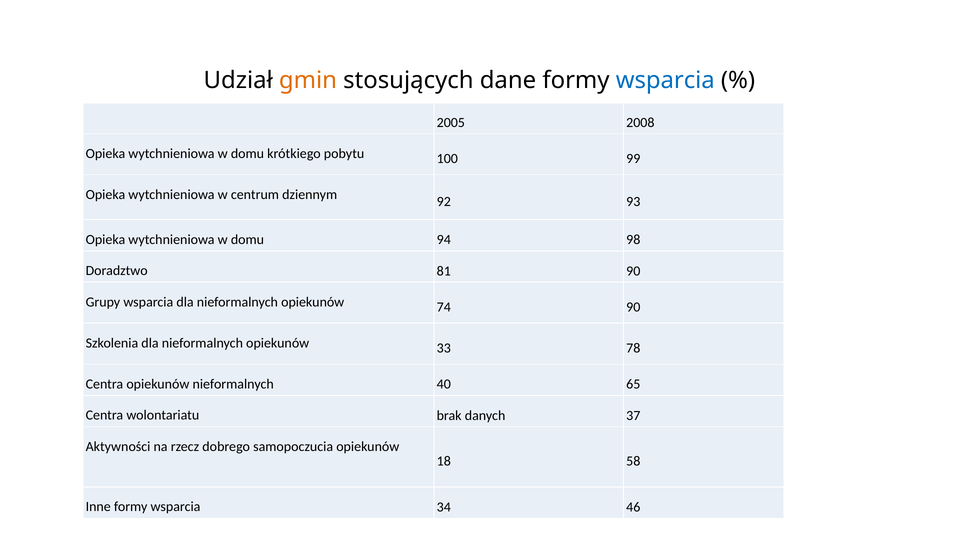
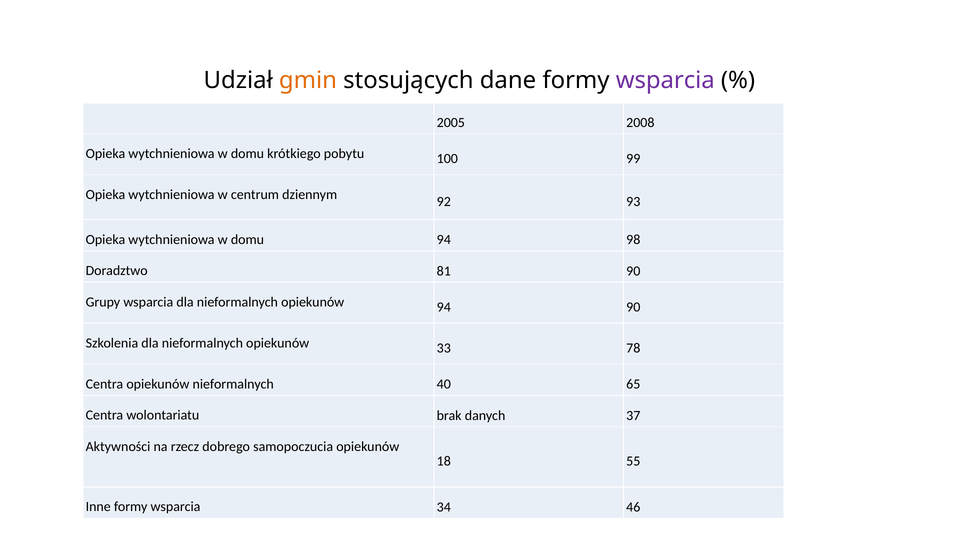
wsparcia at (665, 81) colour: blue -> purple
opiekunów 74: 74 -> 94
58: 58 -> 55
